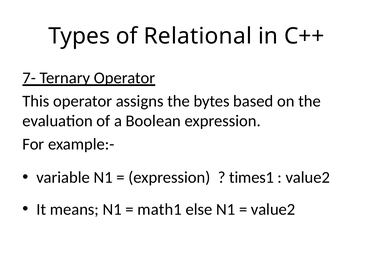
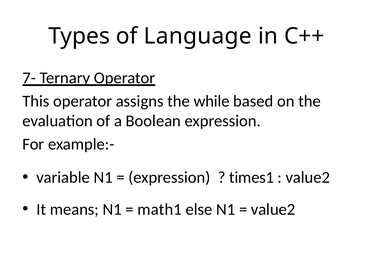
Relational: Relational -> Language
bytes: bytes -> while
